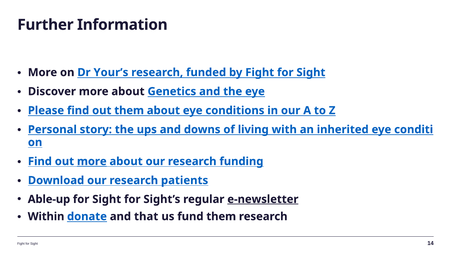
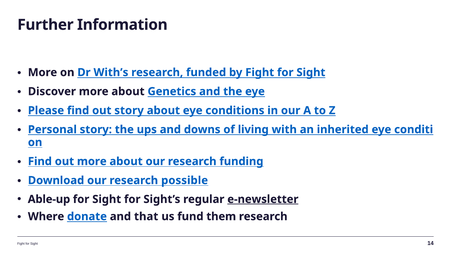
Your’s: Your’s -> With’s
out them: them -> story
more at (92, 161) underline: present -> none
patients: patients -> possible
Within: Within -> Where
